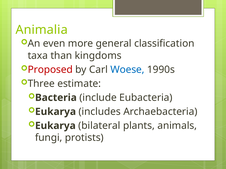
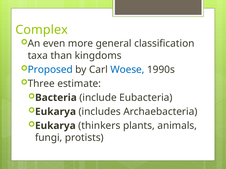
Animalia: Animalia -> Complex
Proposed colour: red -> blue
bilateral: bilateral -> thinkers
